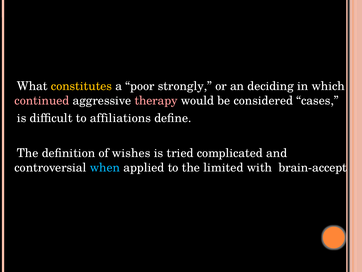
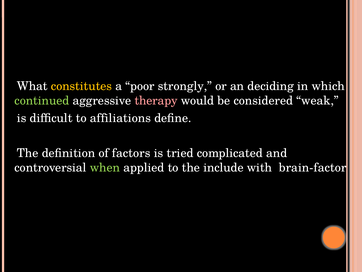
continued colour: pink -> light green
cases: cases -> weak
wishes: wishes -> factors
when colour: light blue -> light green
limited: limited -> include
brain-accept: brain-accept -> brain-factor
